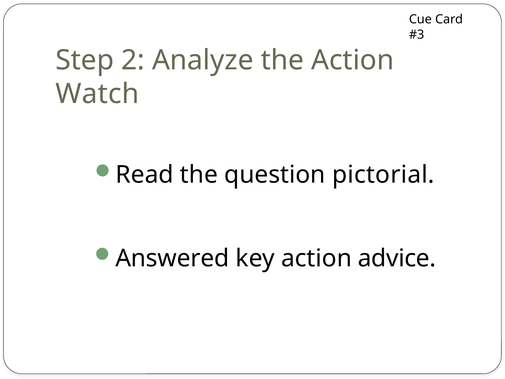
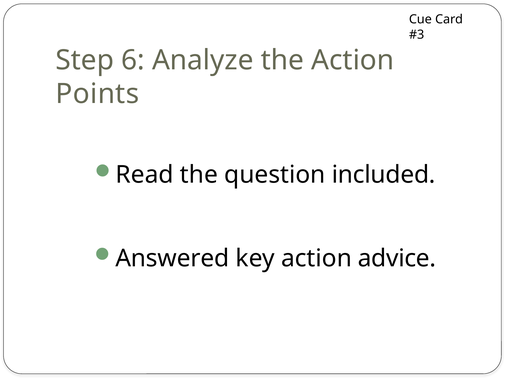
2: 2 -> 6
Watch: Watch -> Points
pictorial: pictorial -> included
